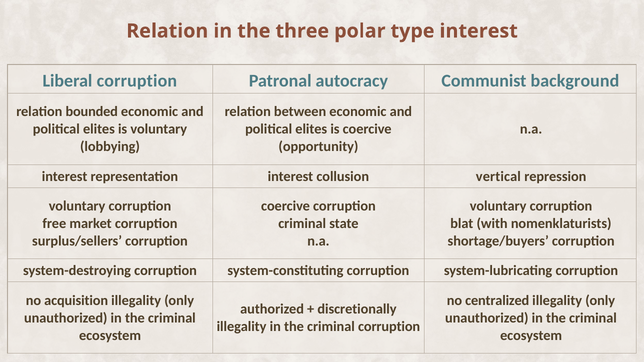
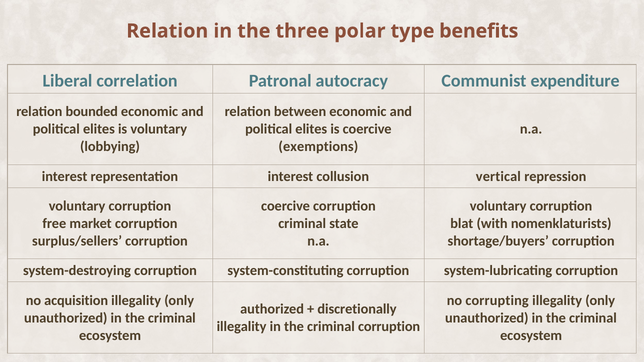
type interest: interest -> benefits
Liberal corruption: corruption -> correlation
background: background -> expenditure
opportunity: opportunity -> exemptions
centralized: centralized -> corrupting
